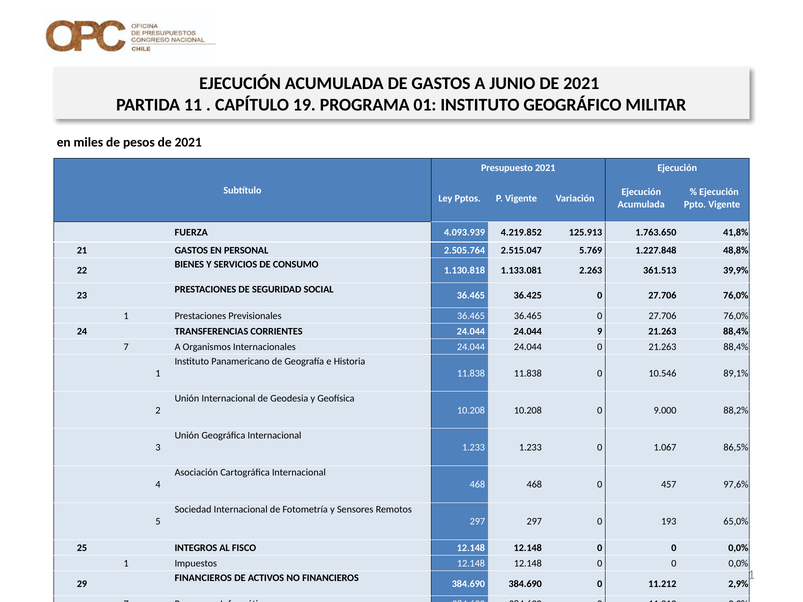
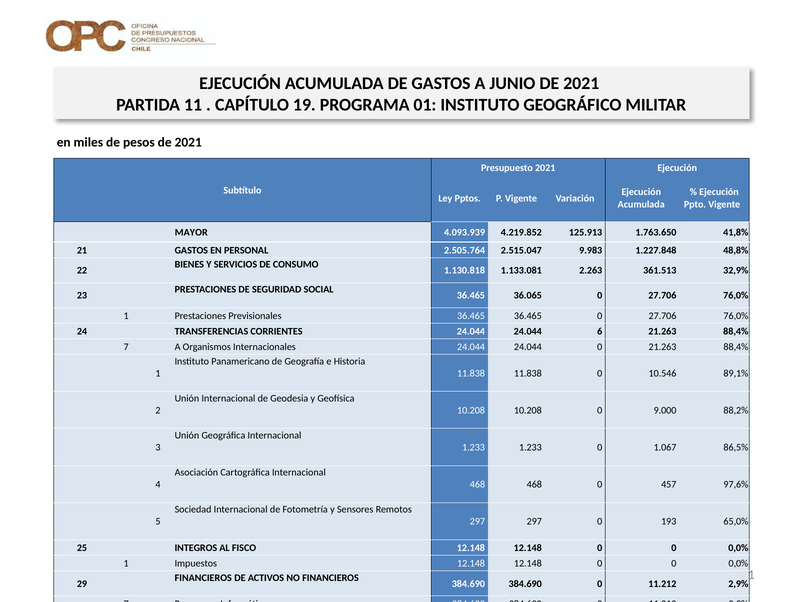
FUERZA: FUERZA -> MAYOR
5.769: 5.769 -> 9.983
39,9%: 39,9% -> 32,9%
36.425: 36.425 -> 36.065
9: 9 -> 6
